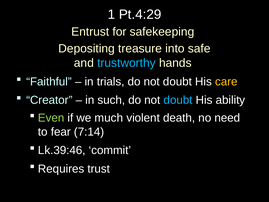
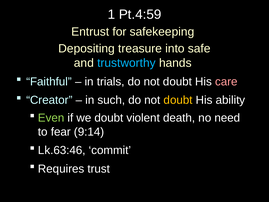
Pt.4:29: Pt.4:29 -> Pt.4:59
care colour: yellow -> pink
doubt at (178, 100) colour: light blue -> yellow
we much: much -> doubt
7:14: 7:14 -> 9:14
Lk.39:46: Lk.39:46 -> Lk.63:46
